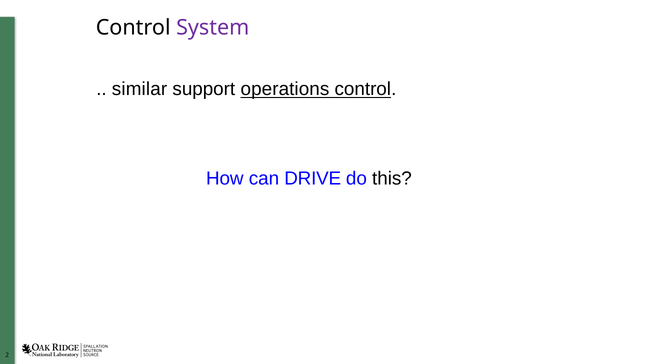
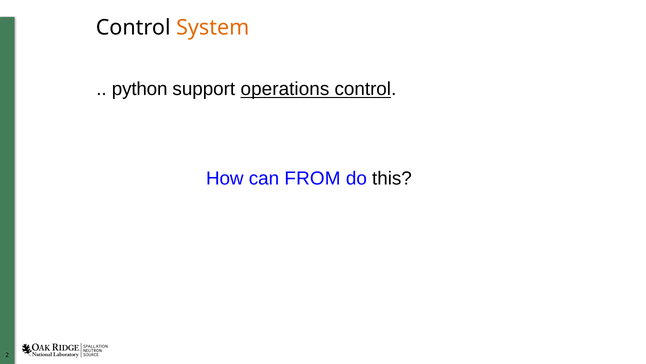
System colour: purple -> orange
similar: similar -> python
DRIVE: DRIVE -> FROM
